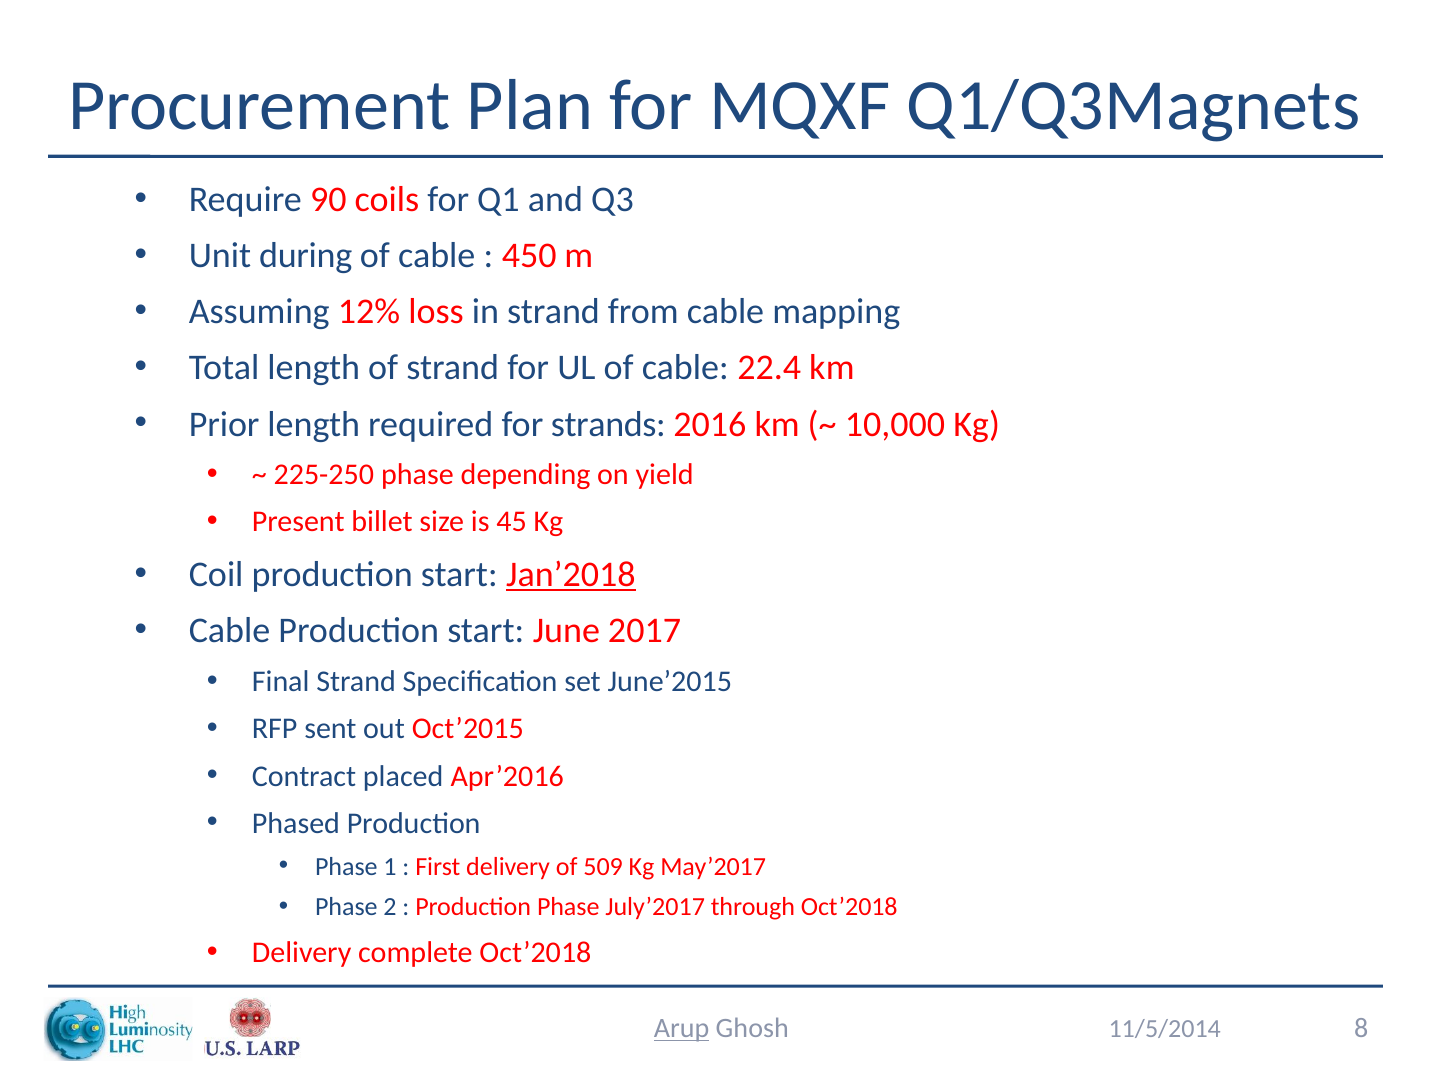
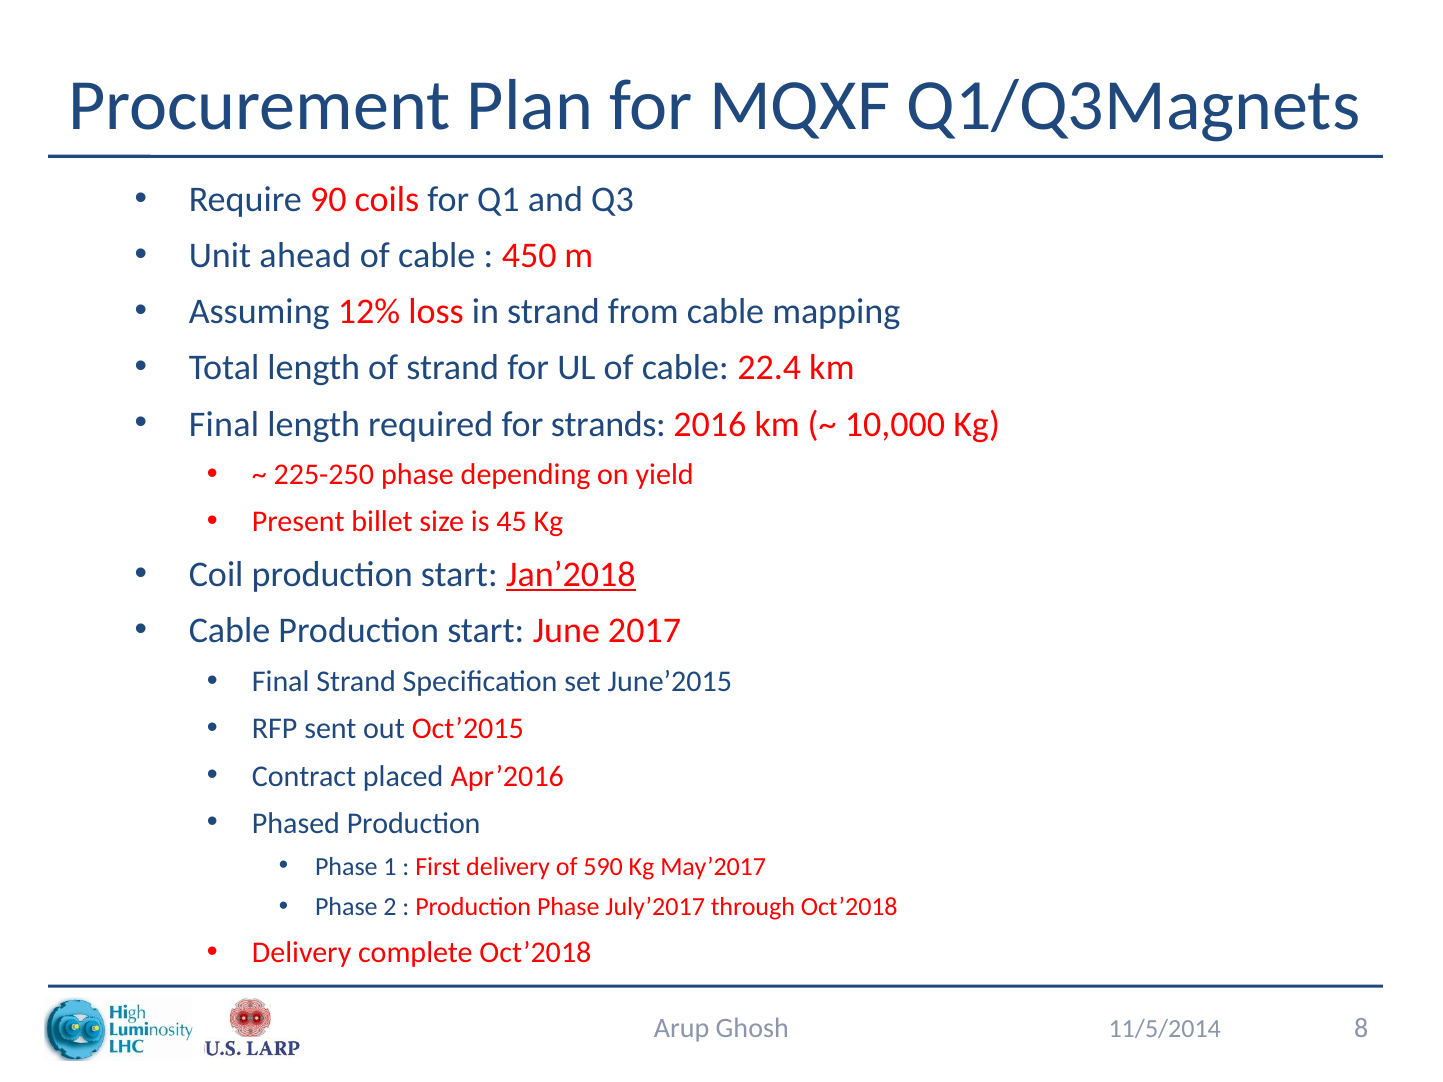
during: during -> ahead
Prior at (224, 424): Prior -> Final
509: 509 -> 590
Arup underline: present -> none
